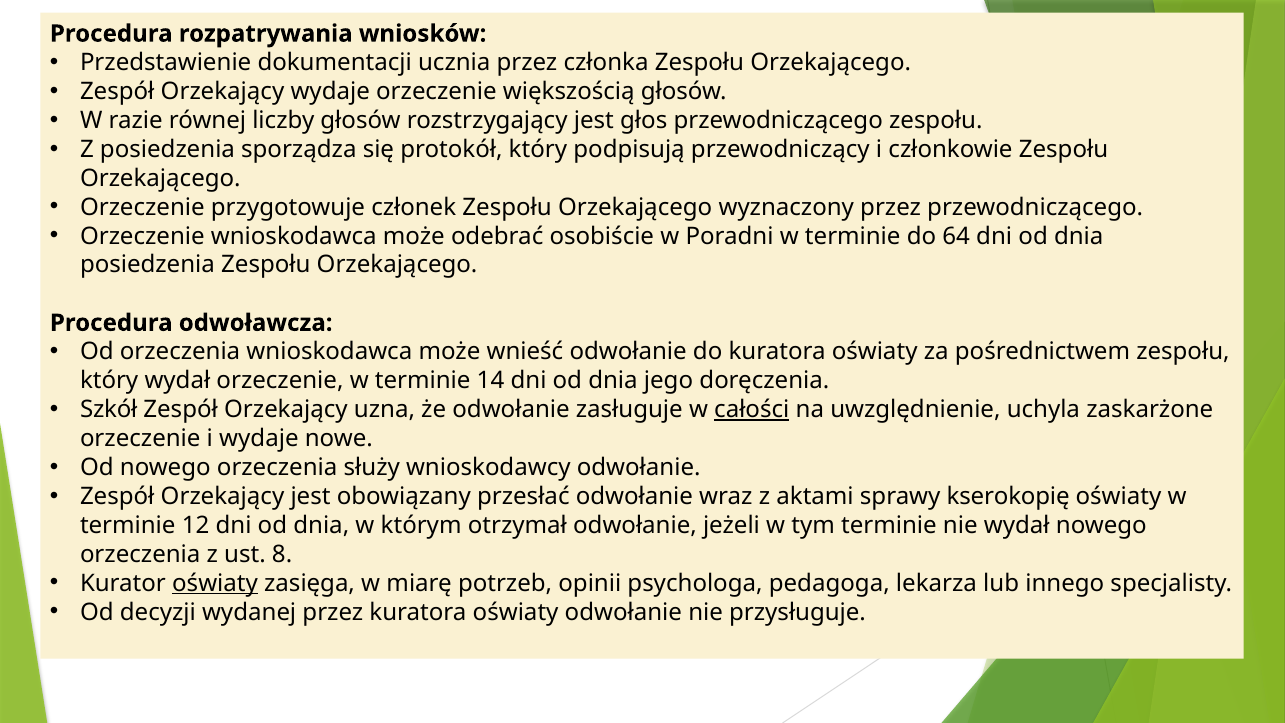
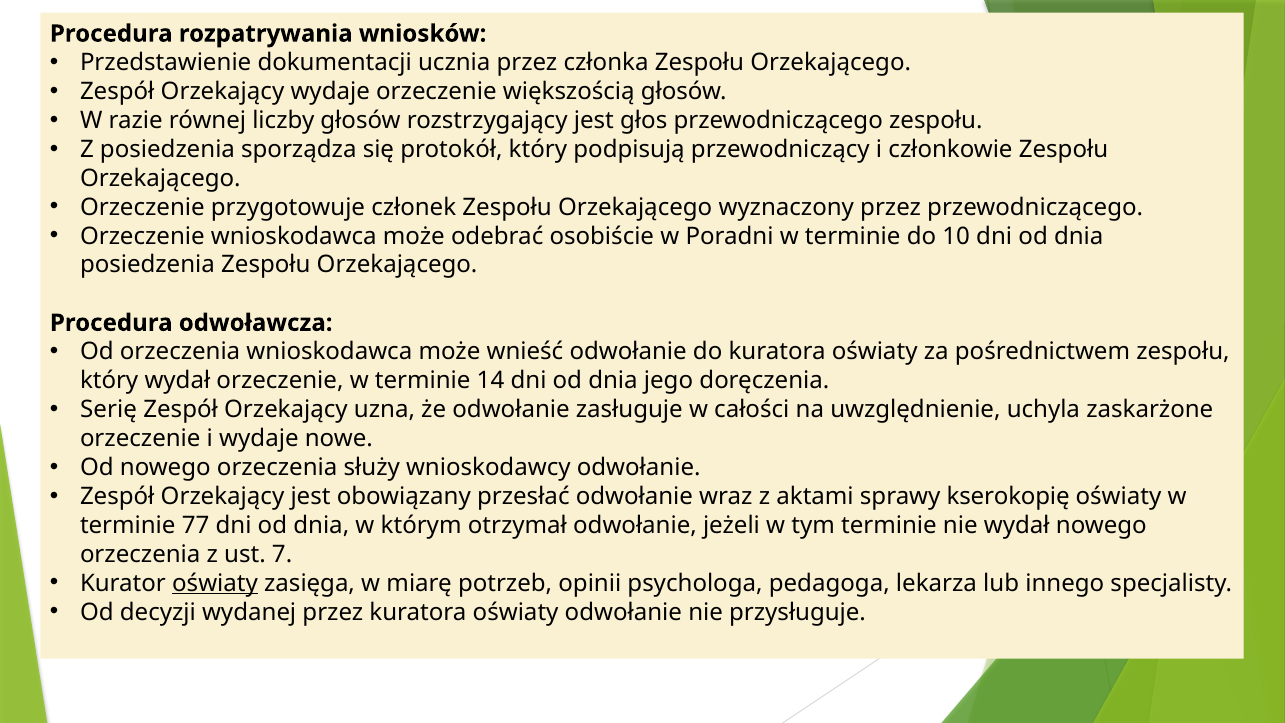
64: 64 -> 10
Szkół: Szkół -> Serię
całości underline: present -> none
12: 12 -> 77
8: 8 -> 7
